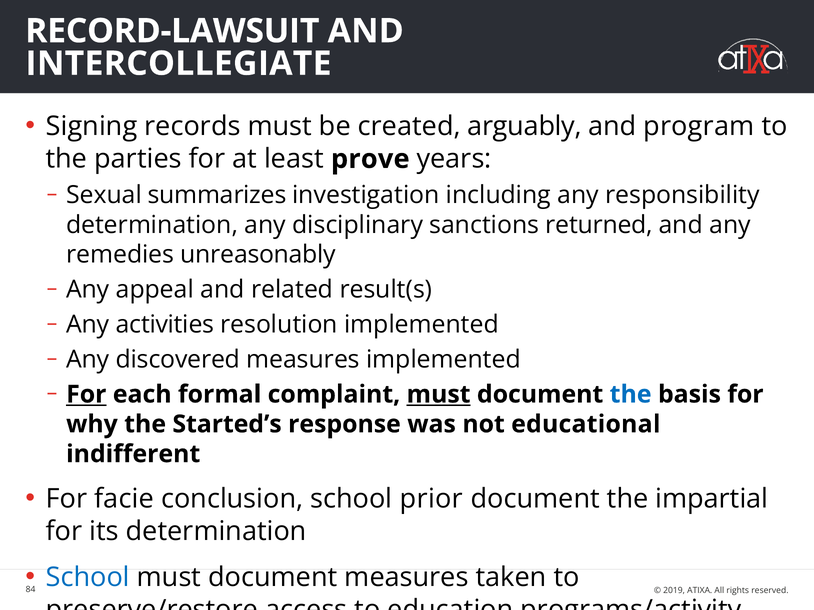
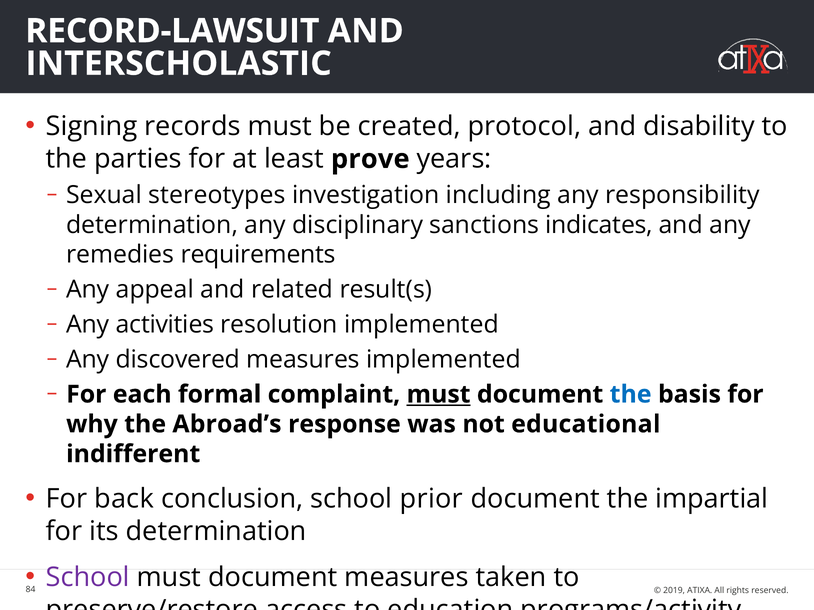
INTERCOLLEGIATE: INTERCOLLEGIATE -> INTERSCHOLASTIC
arguably: arguably -> protocol
program: program -> disability
summarizes: summarizes -> stereotypes
returned: returned -> indicates
unreasonably: unreasonably -> requirements
For at (86, 395) underline: present -> none
Started’s: Started’s -> Abroad’s
facie: facie -> back
School at (88, 578) colour: blue -> purple
